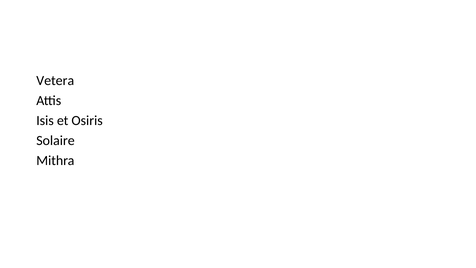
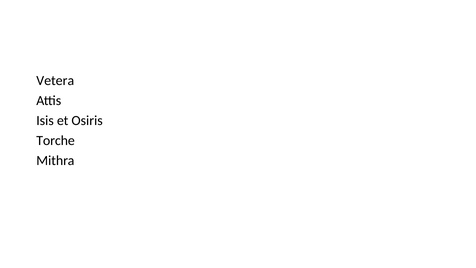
Solaire: Solaire -> Torche
